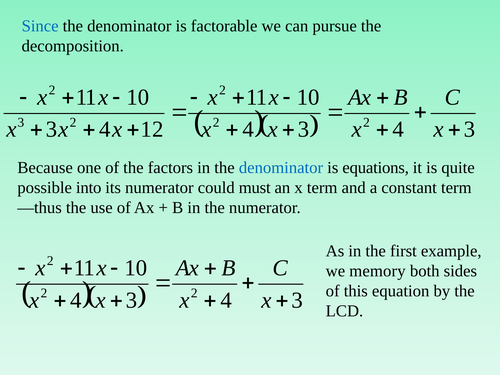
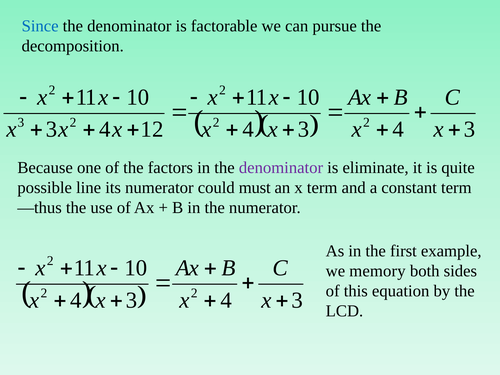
denominator at (281, 168) colour: blue -> purple
equations: equations -> eliminate
into: into -> line
